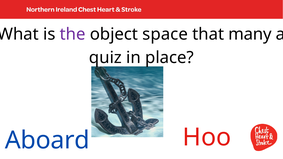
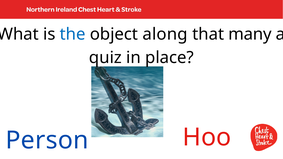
the colour: purple -> blue
space: space -> along
Aboard: Aboard -> Person
